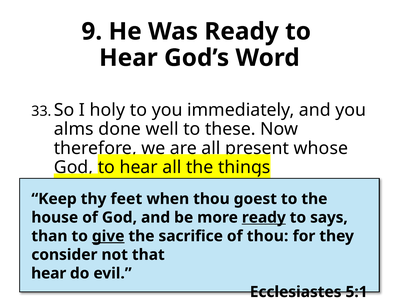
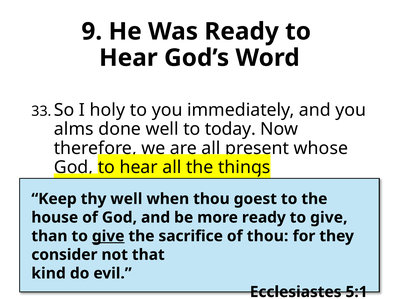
these: these -> today
thy feet: feet -> well
ready at (264, 218) underline: present -> none
says at (329, 218): says -> give
hear at (49, 274): hear -> kind
